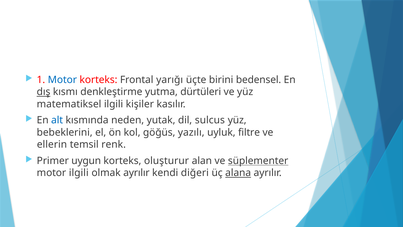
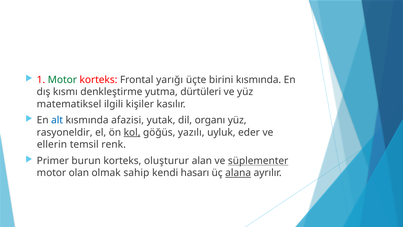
Motor at (62, 80) colour: blue -> green
birini bedensel: bedensel -> kısmında
dış underline: present -> none
neden: neden -> afazisi
sulcus: sulcus -> organı
bebeklerini: bebeklerini -> rasyoneldir
kol underline: none -> present
filtre: filtre -> eder
uygun: uygun -> burun
motor ilgili: ilgili -> olan
olmak ayrılır: ayrılır -> sahip
diğeri: diğeri -> hasarı
